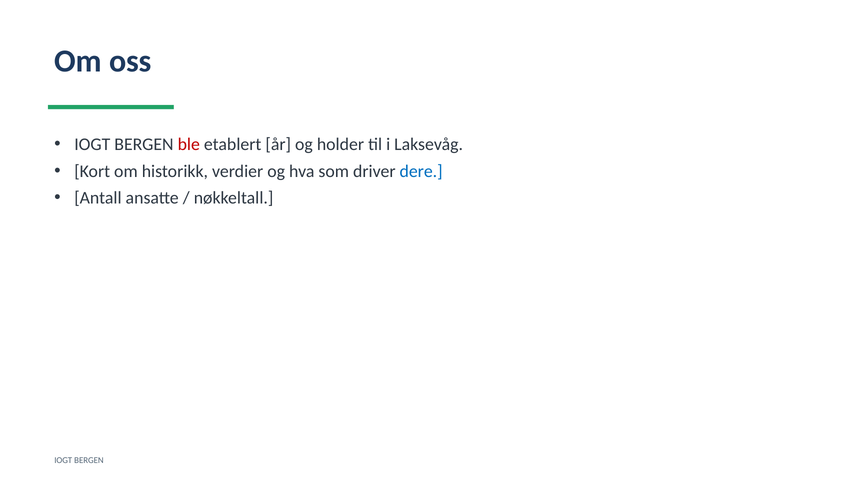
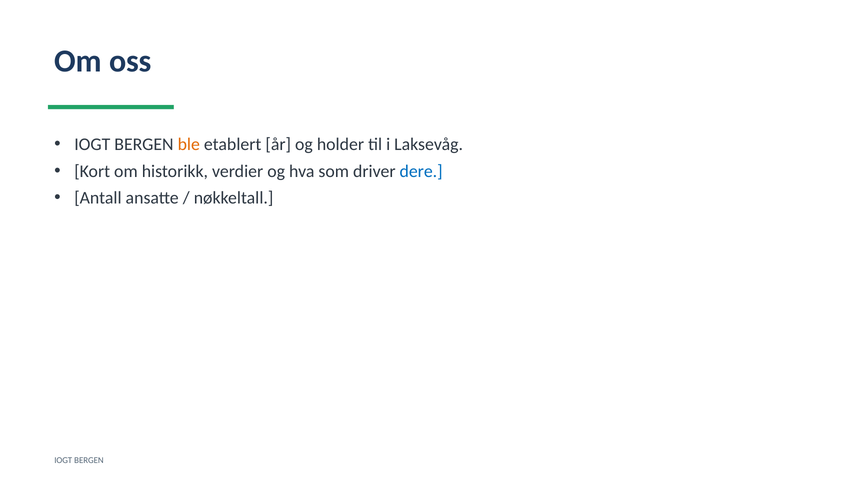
ble colour: red -> orange
